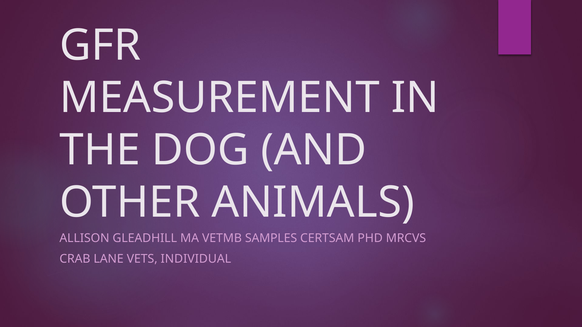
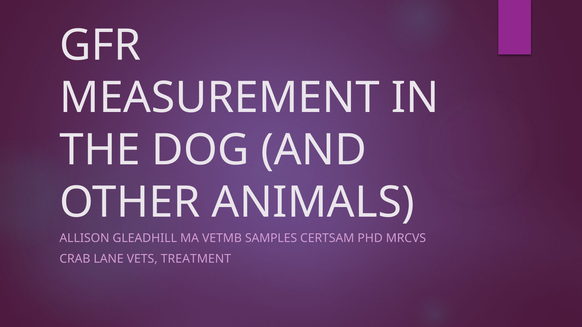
INDIVIDUAL: INDIVIDUAL -> TREATMENT
